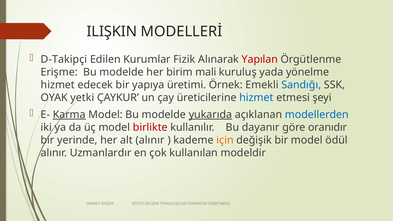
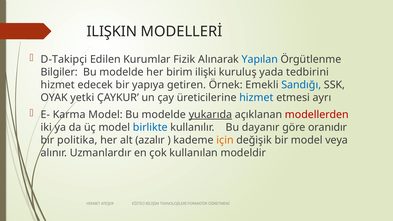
Yapılan colour: red -> blue
Erişme: Erişme -> Bilgiler
mali: mali -> ilişki
yönelme: yönelme -> tedbirini
üretimi: üretimi -> getiren
şeyi: şeyi -> ayrı
Karma underline: present -> none
modellerden colour: blue -> red
birlikte colour: red -> blue
yerinde: yerinde -> politika
alt alınır: alınır -> azalır
ödül: ödül -> veya
